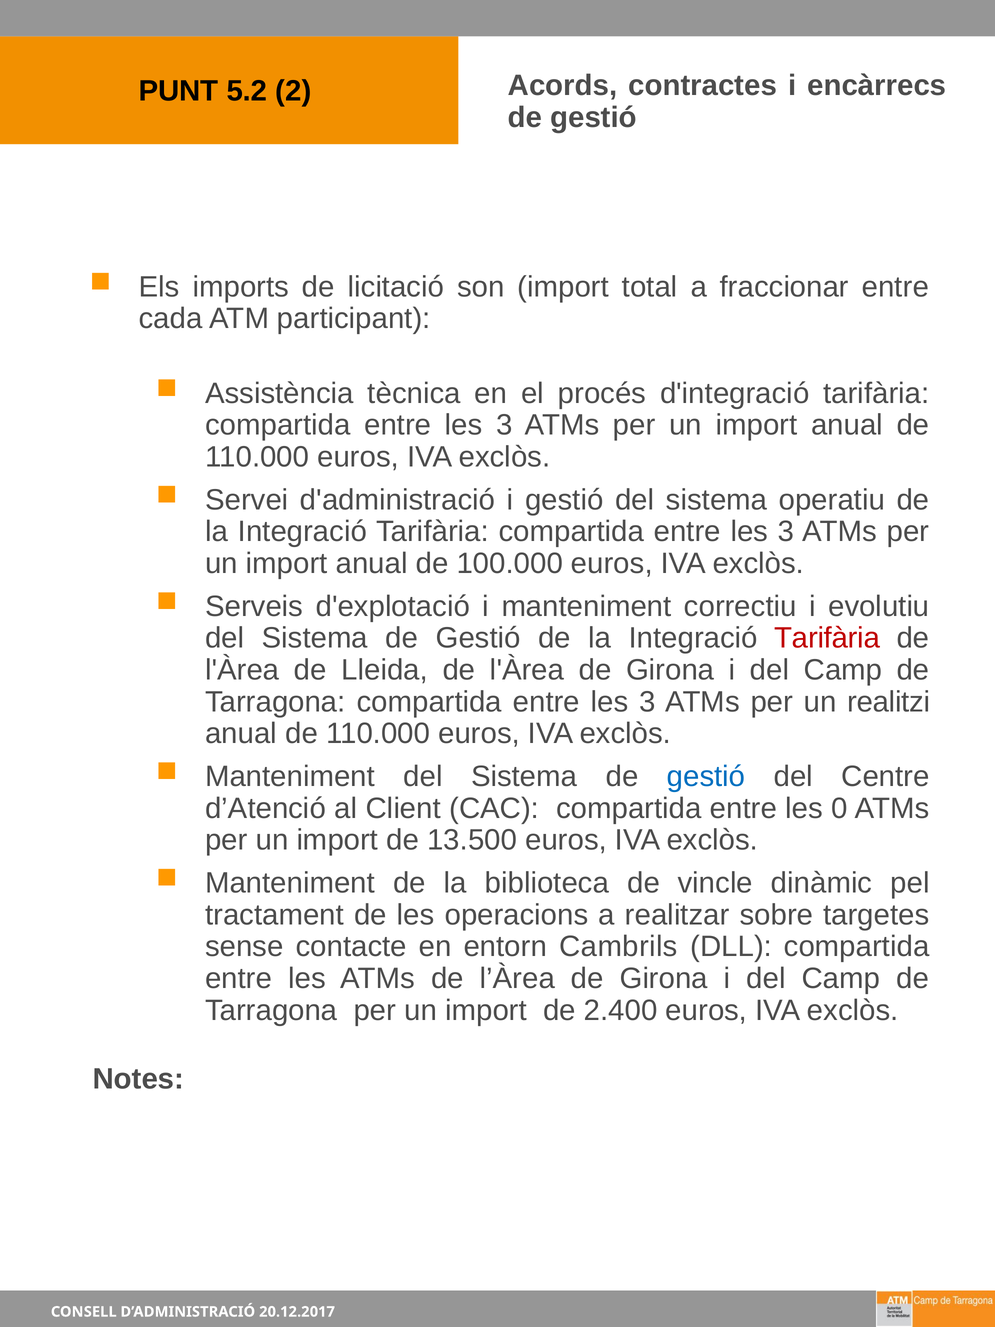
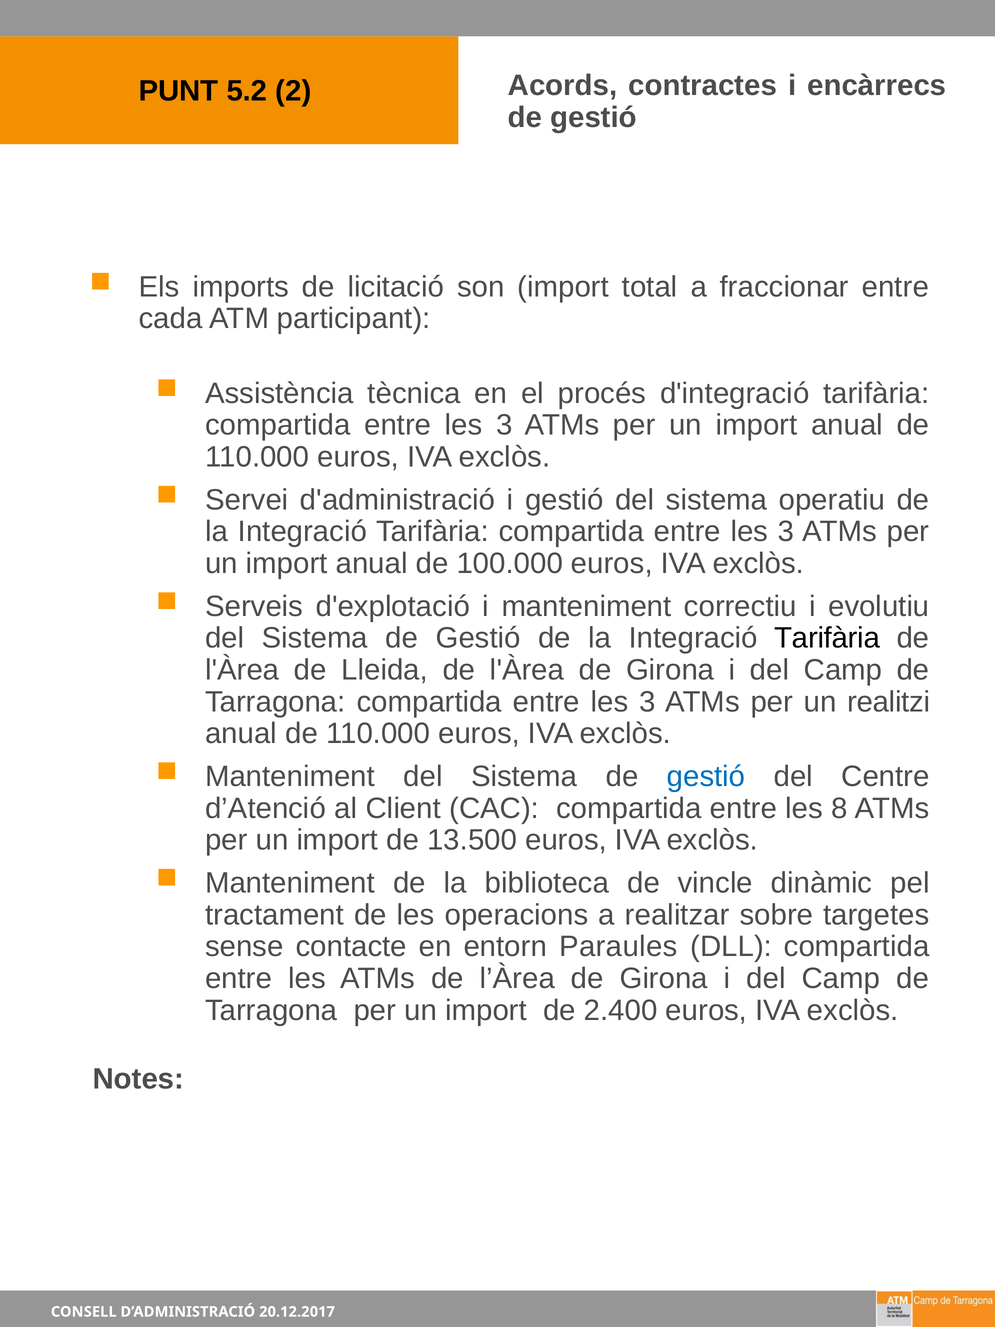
Tarifària at (827, 638) colour: red -> black
0: 0 -> 8
Cambrils: Cambrils -> Paraules
